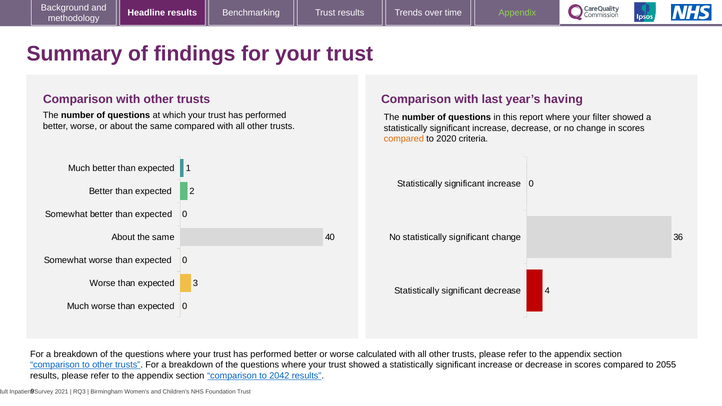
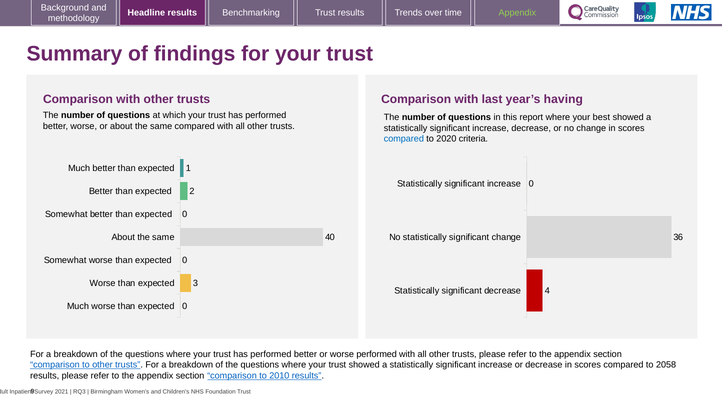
filter: filter -> best
compared at (404, 139) colour: orange -> blue
worse calculated: calculated -> performed
2055: 2055 -> 2058
2042: 2042 -> 2010
